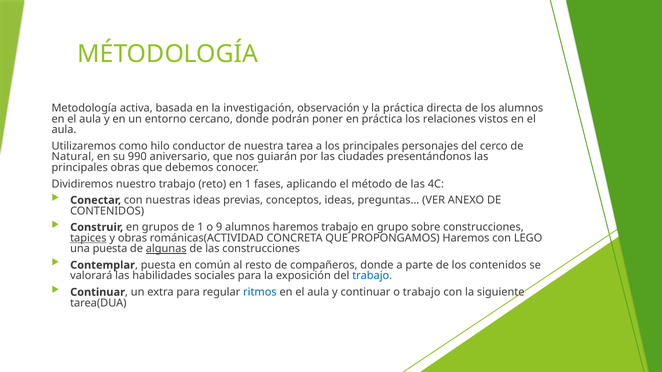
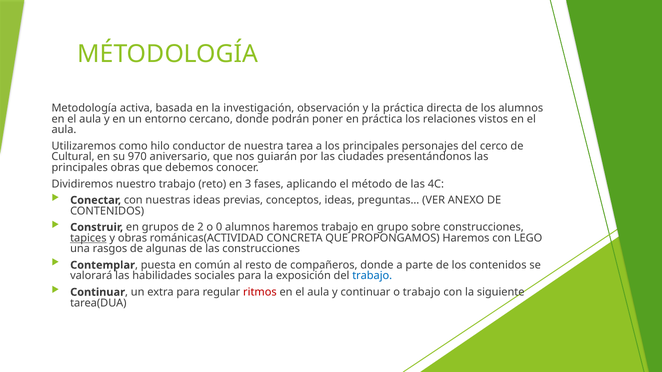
Natural: Natural -> Cultural
990: 990 -> 970
en 1: 1 -> 3
de 1: 1 -> 2
9: 9 -> 0
una puesta: puesta -> rasgos
algunas underline: present -> none
ritmos colour: blue -> red
